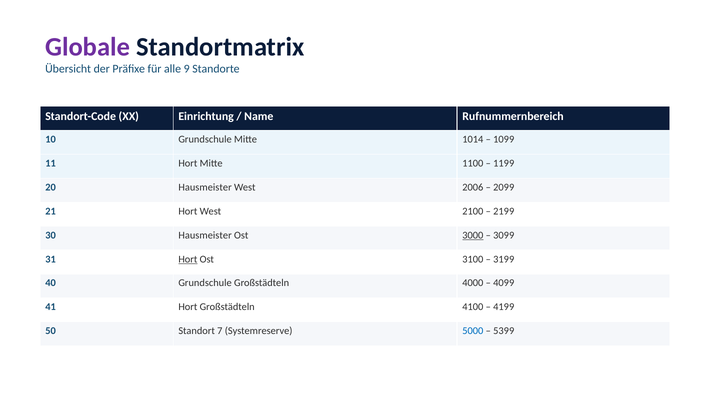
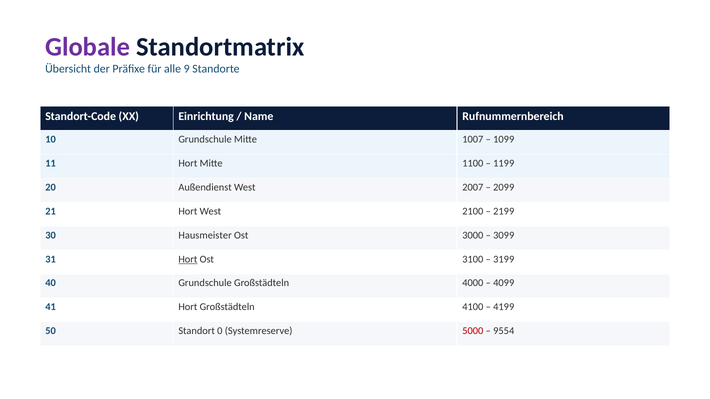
1014: 1014 -> 1007
20 Hausmeister: Hausmeister -> Außendienst
2006: 2006 -> 2007
3000 underline: present -> none
7: 7 -> 0
5000 colour: blue -> red
5399: 5399 -> 9554
